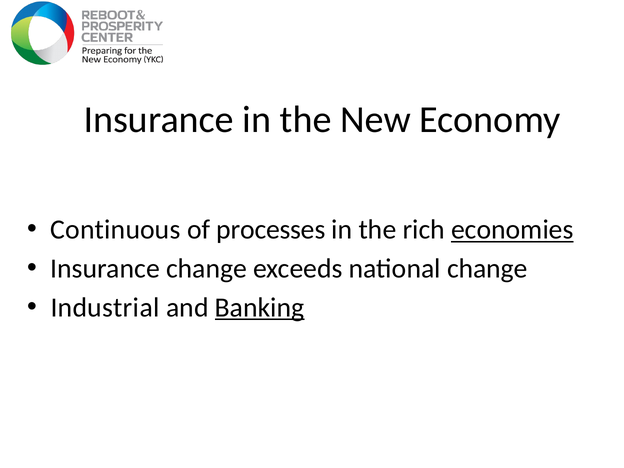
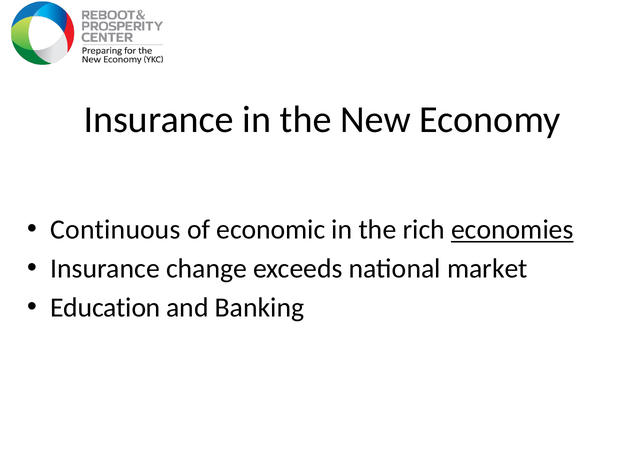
processes: processes -> economic
national change: change -> market
Industrial: Industrial -> Education
Banking underline: present -> none
